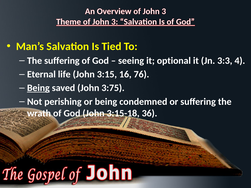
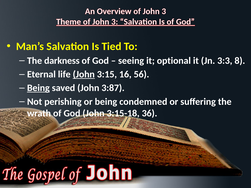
The suffering: suffering -> darkness
4: 4 -> 8
John at (84, 74) underline: none -> present
76: 76 -> 56
3:75: 3:75 -> 3:87
